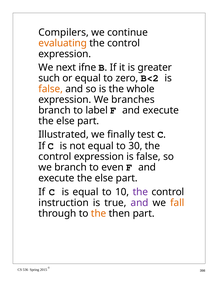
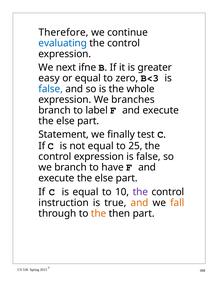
Compilers: Compilers -> Therefore
evaluating colour: orange -> blue
such: such -> easy
B<2: B<2 -> B<3
false at (51, 89) colour: orange -> blue
Illustrated: Illustrated -> Statement
30: 30 -> 25
even: even -> have
and at (140, 202) colour: purple -> orange
